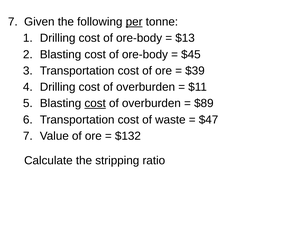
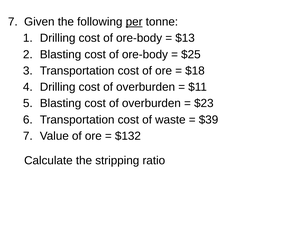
$45: $45 -> $25
$39: $39 -> $18
cost at (95, 103) underline: present -> none
$89: $89 -> $23
$47: $47 -> $39
